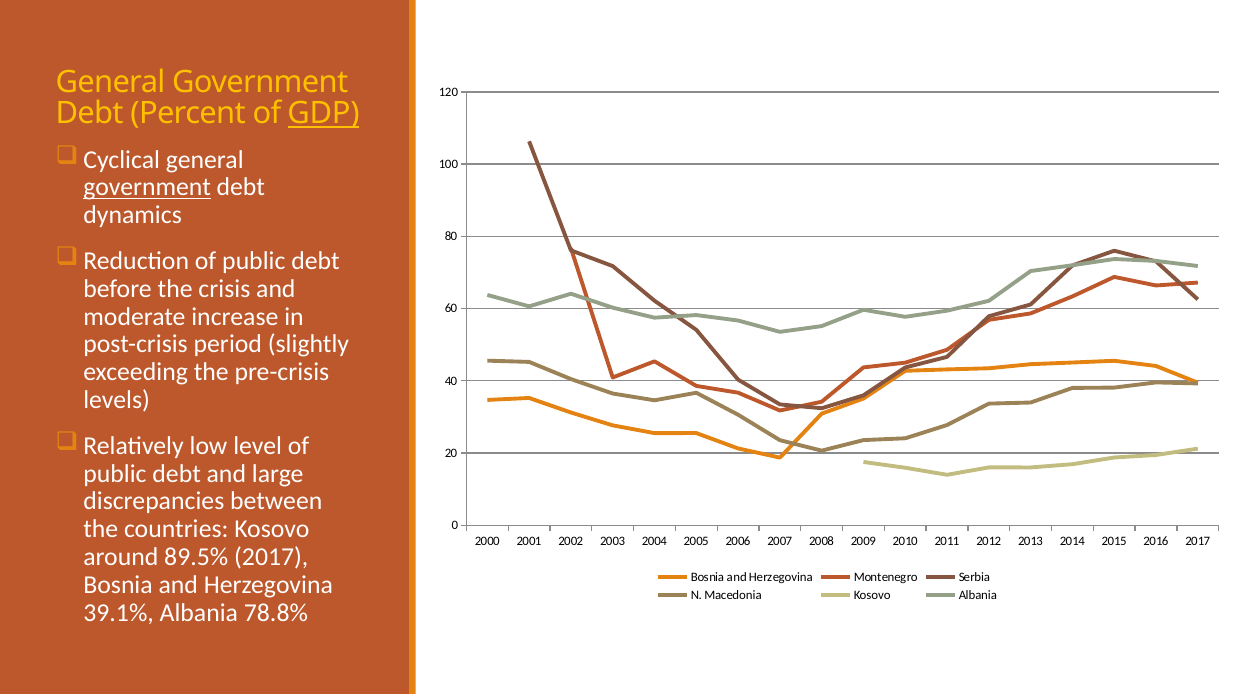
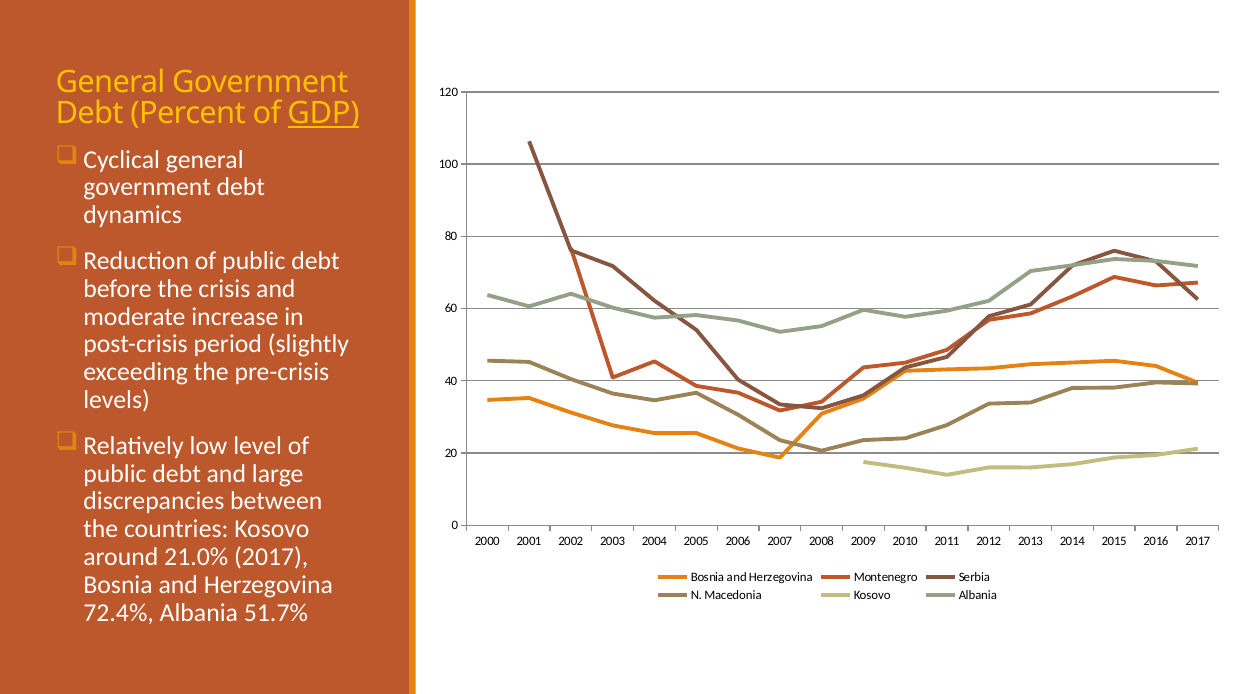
government at (147, 188) underline: present -> none
89.5%: 89.5% -> 21.0%
39.1%: 39.1% -> 72.4%
78.8%: 78.8% -> 51.7%
